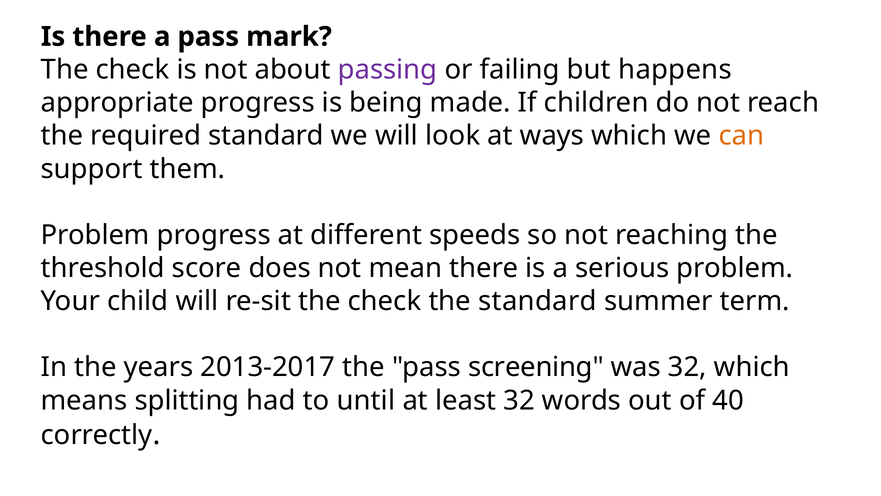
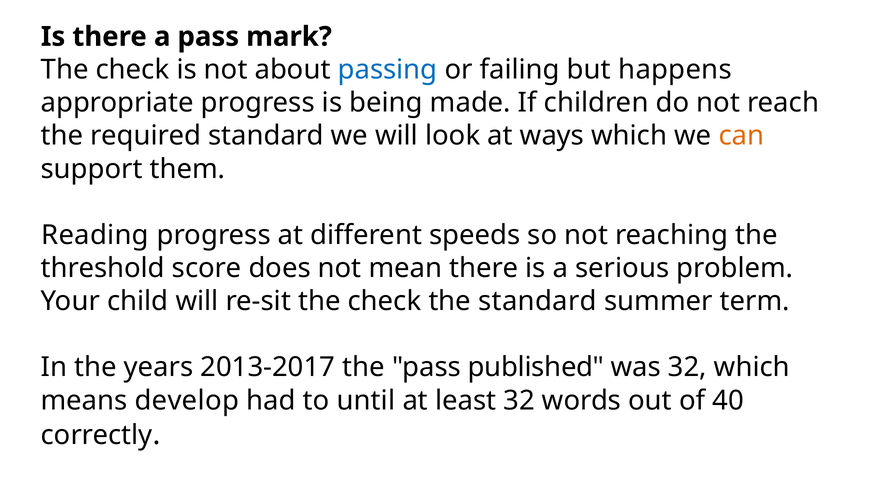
passing colour: purple -> blue
Problem at (95, 235): Problem -> Reading
screening: screening -> published
splitting: splitting -> develop
